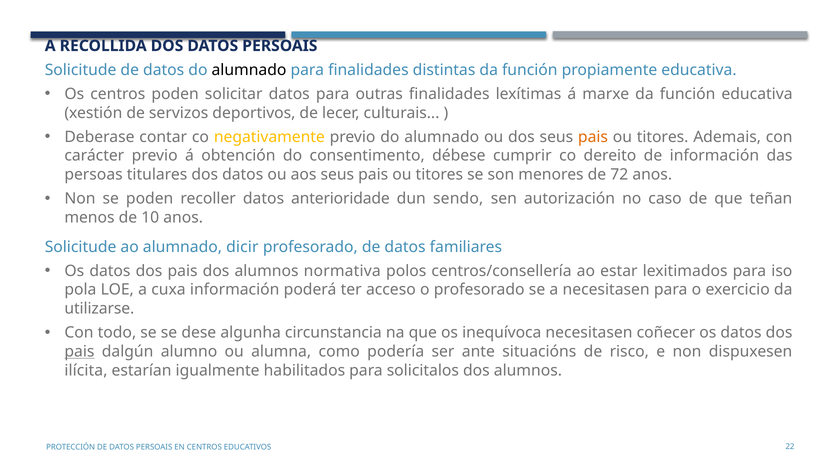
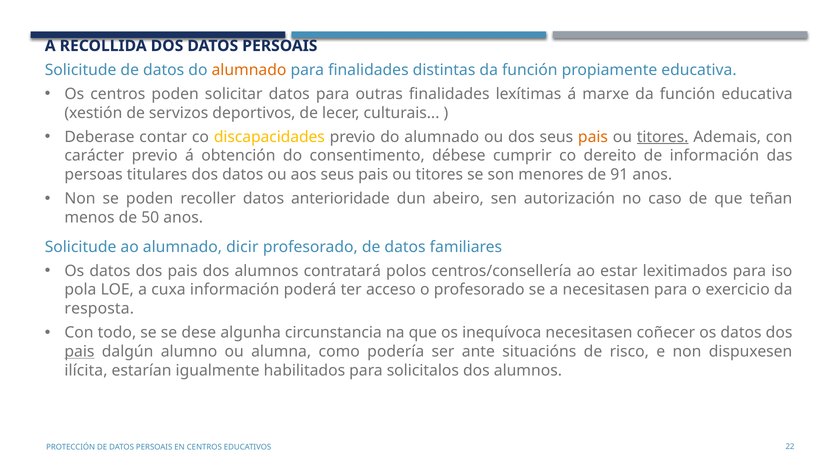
alumnado at (249, 70) colour: black -> orange
negativamente: negativamente -> discapacidades
titores at (663, 137) underline: none -> present
72: 72 -> 91
sendo: sendo -> abeiro
10: 10 -> 50
normativa: normativa -> contratará
utilizarse: utilizarse -> resposta
